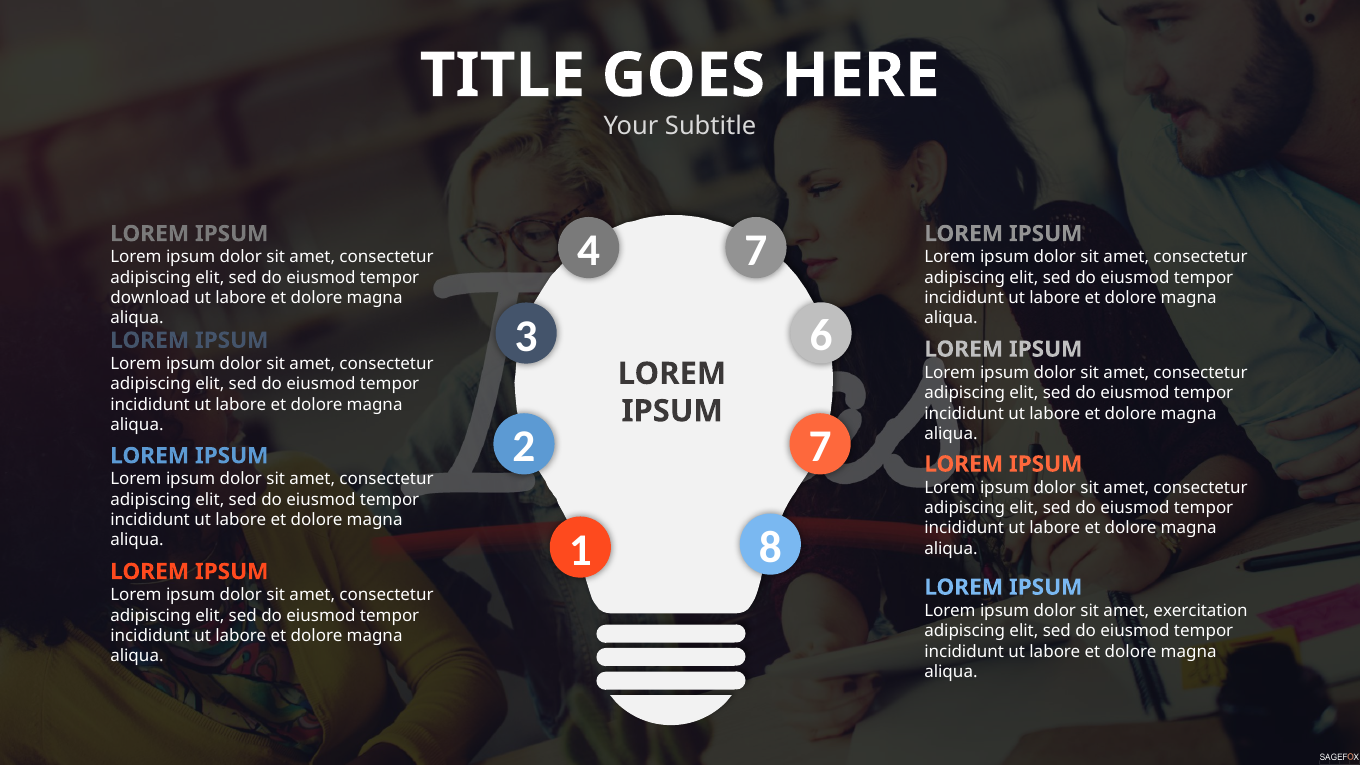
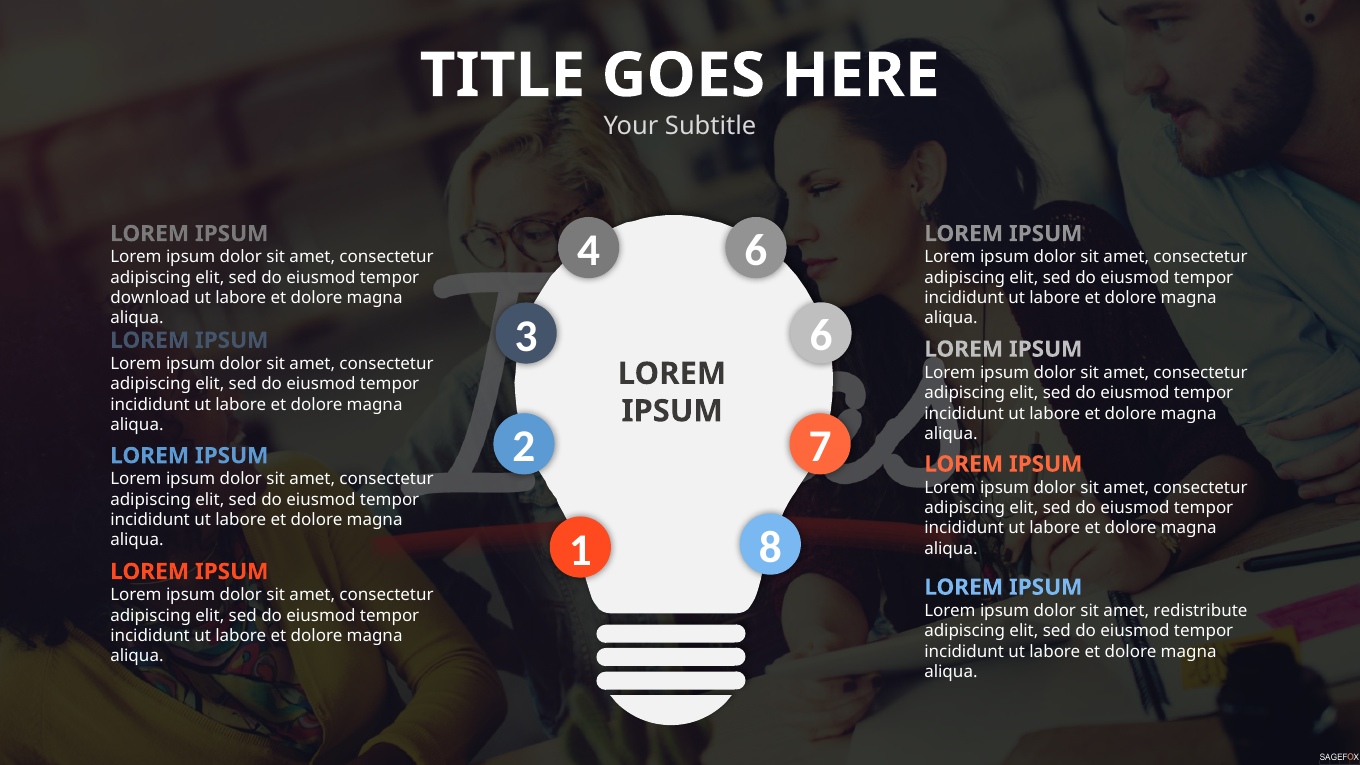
4 7: 7 -> 6
exercitation: exercitation -> redistribute
